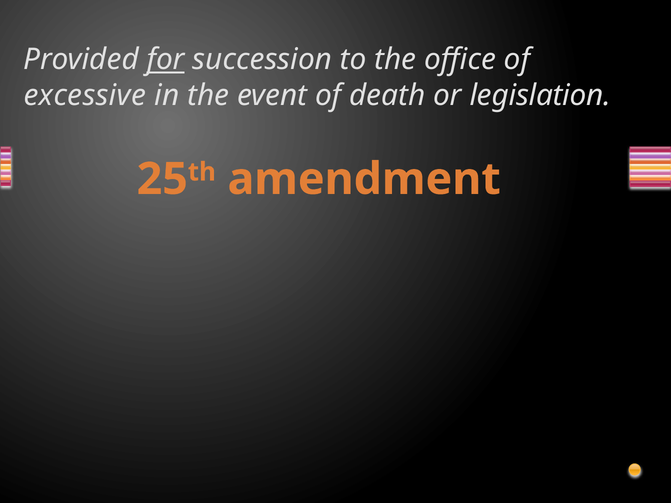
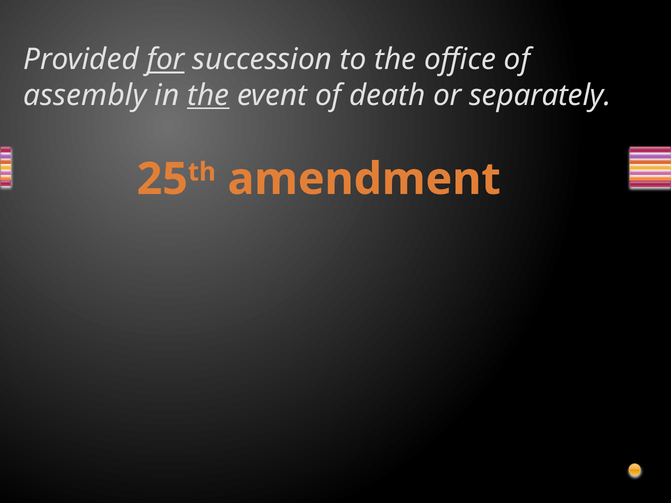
excessive: excessive -> assembly
the at (208, 95) underline: none -> present
legislation: legislation -> separately
